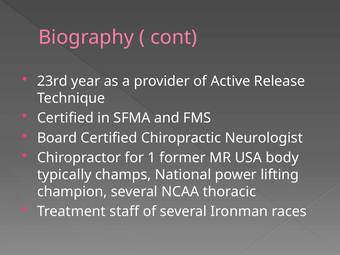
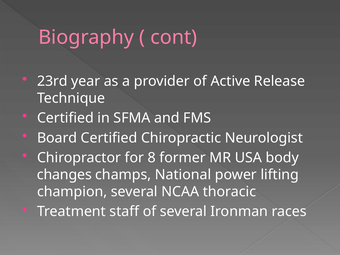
1: 1 -> 8
typically: typically -> changes
